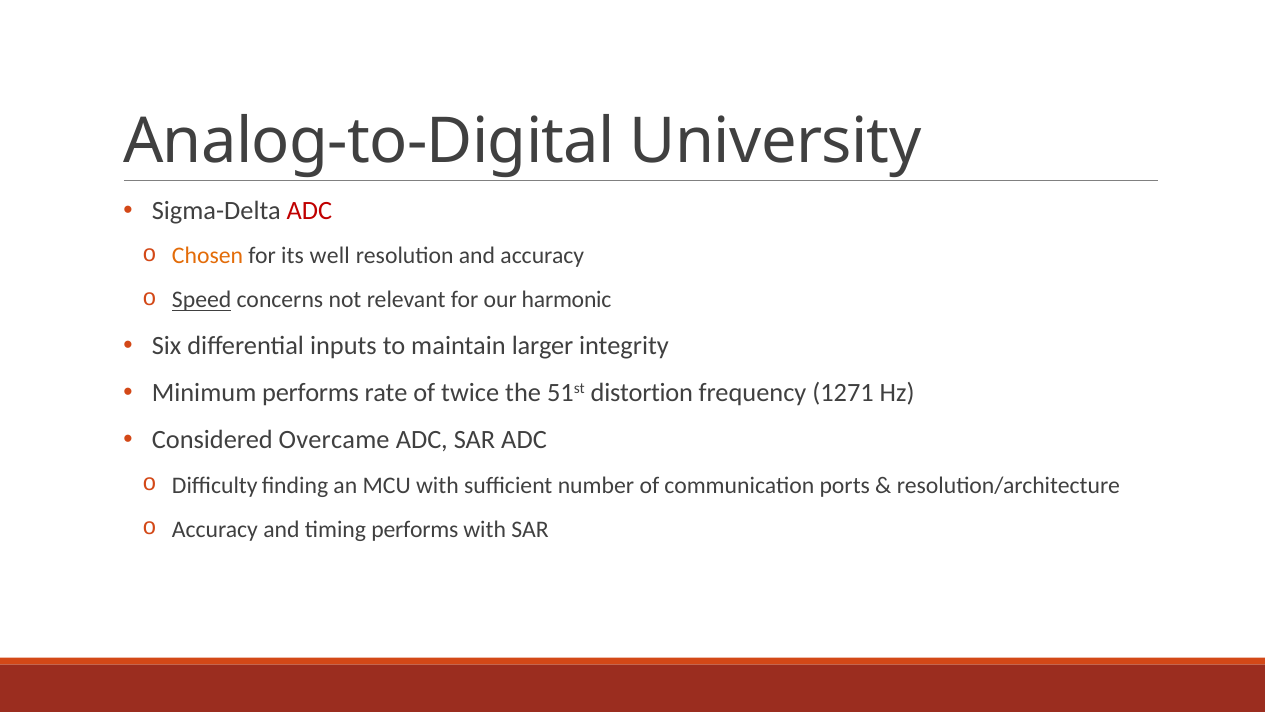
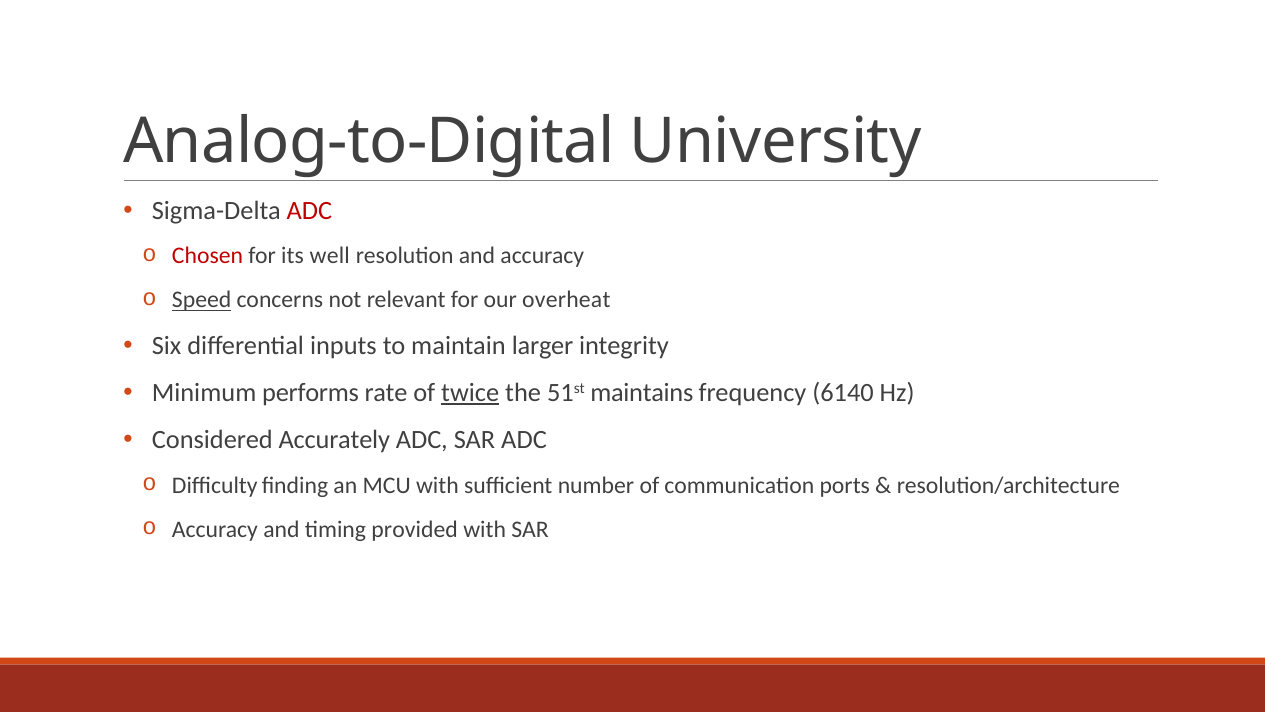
Chosen colour: orange -> red
harmonic: harmonic -> overheat
twice underline: none -> present
distortion: distortion -> maintains
1271: 1271 -> 6140
Overcame: Overcame -> Accurately
timing performs: performs -> provided
